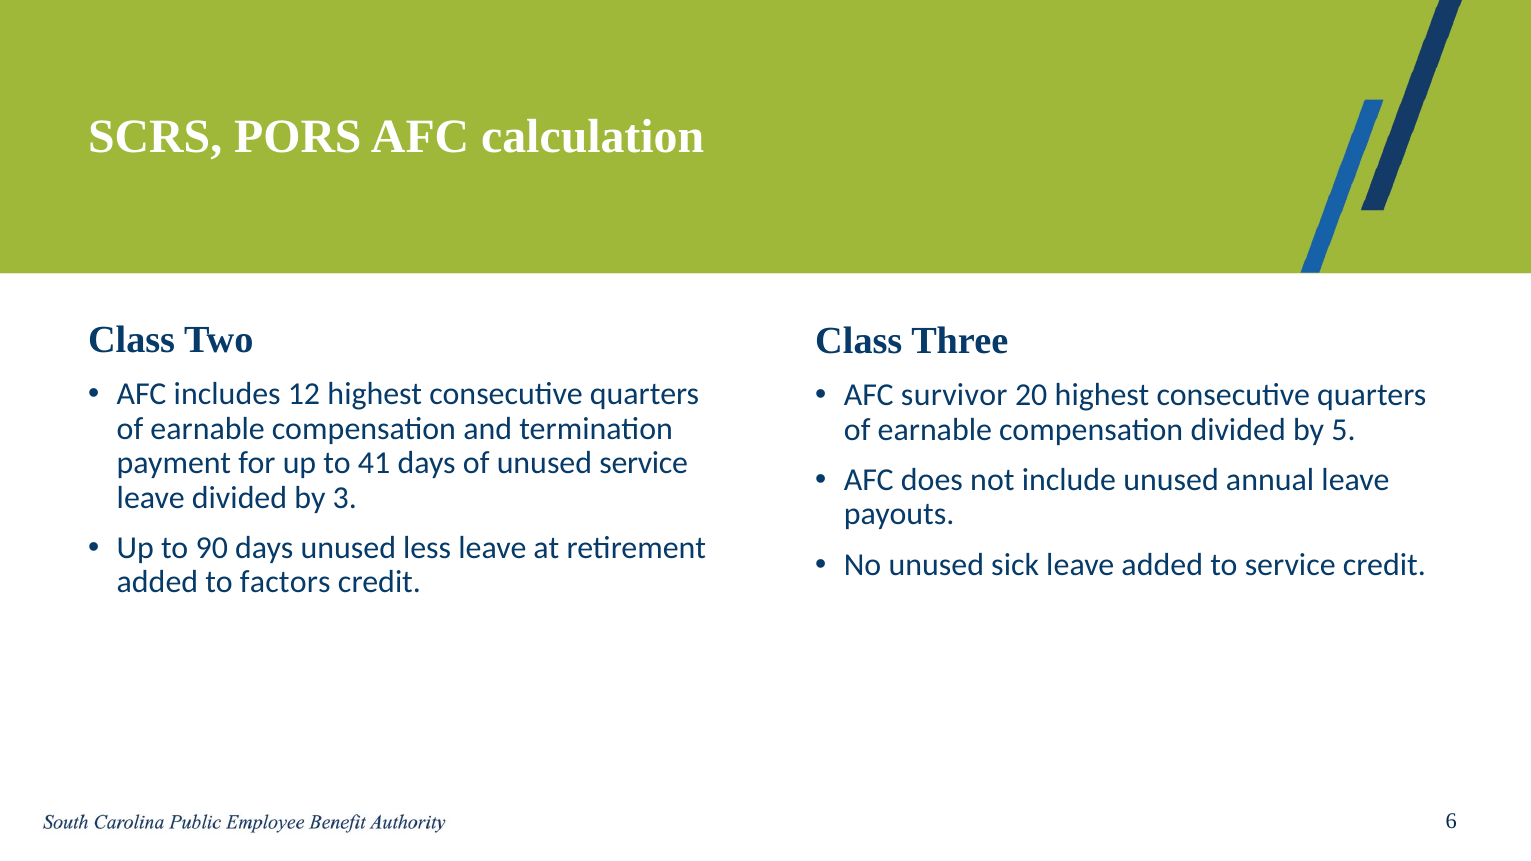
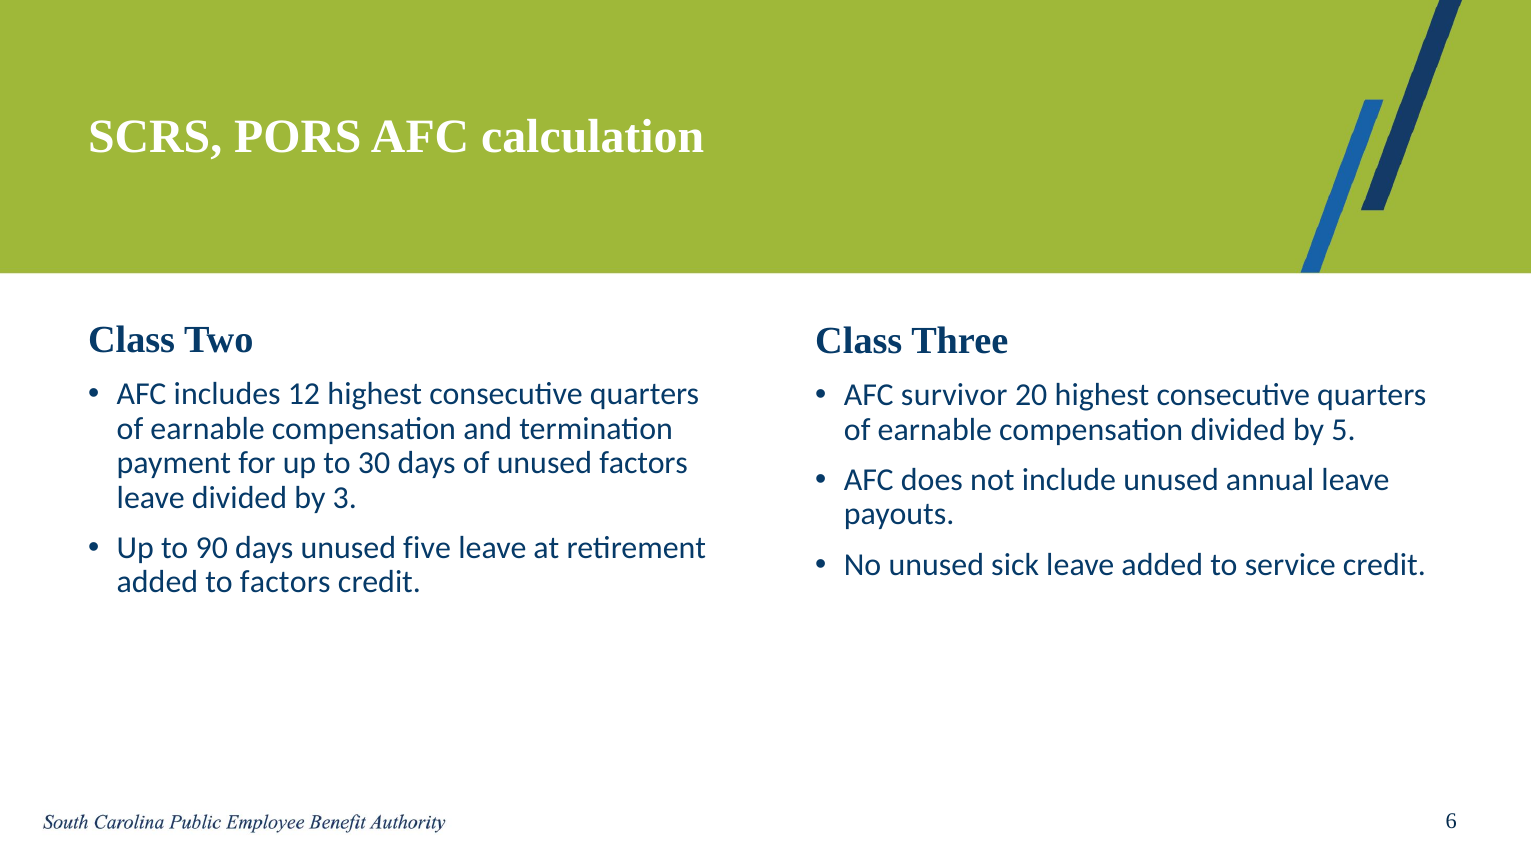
41: 41 -> 30
unused service: service -> factors
less: less -> five
